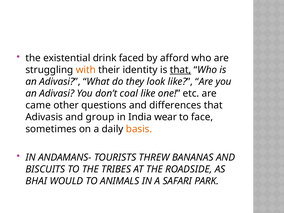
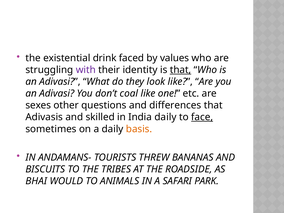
afford: afford -> values
with colour: orange -> purple
came: came -> sexes
group: group -> skilled
India wear: wear -> daily
face underline: none -> present
